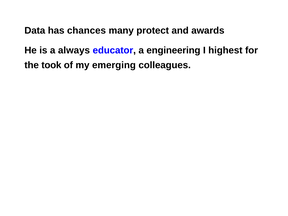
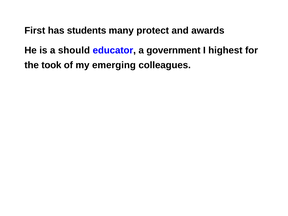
Data: Data -> First
chances: chances -> students
always: always -> should
engineering: engineering -> government
